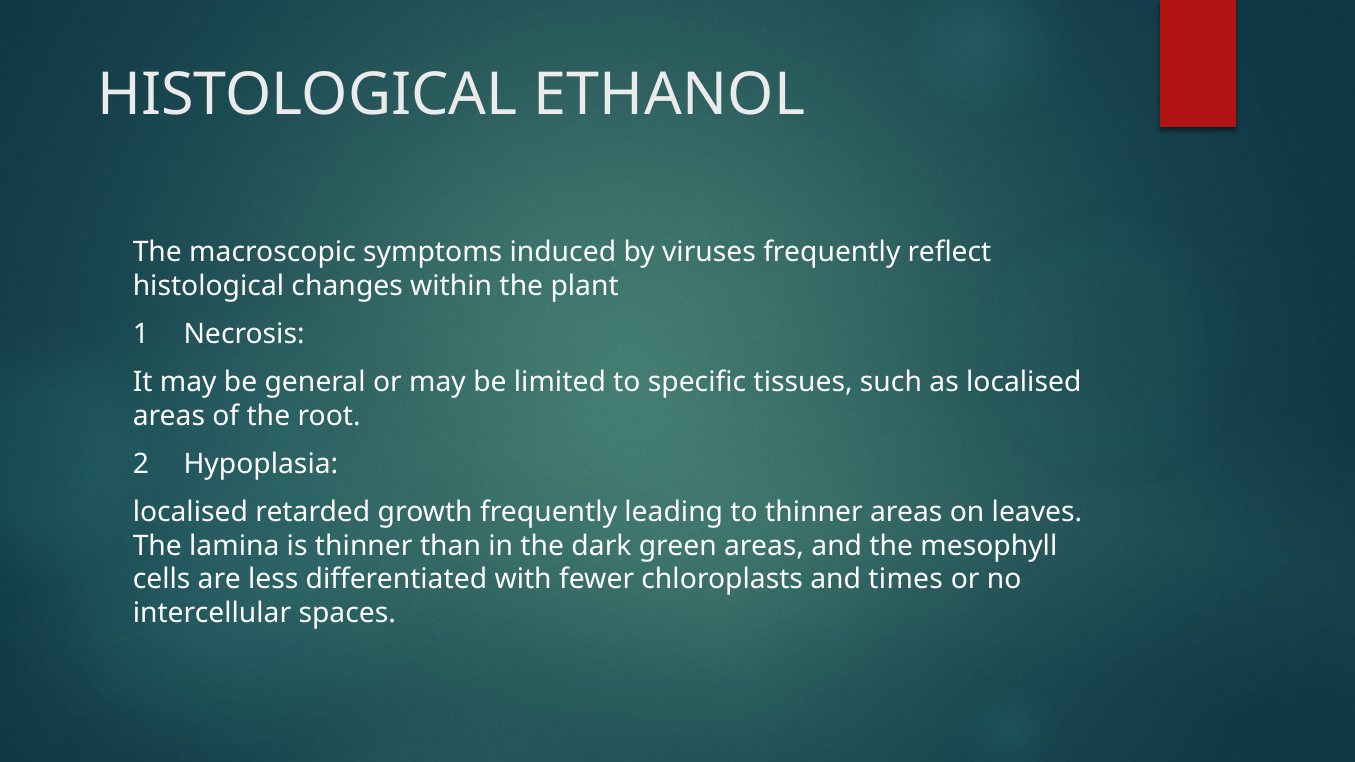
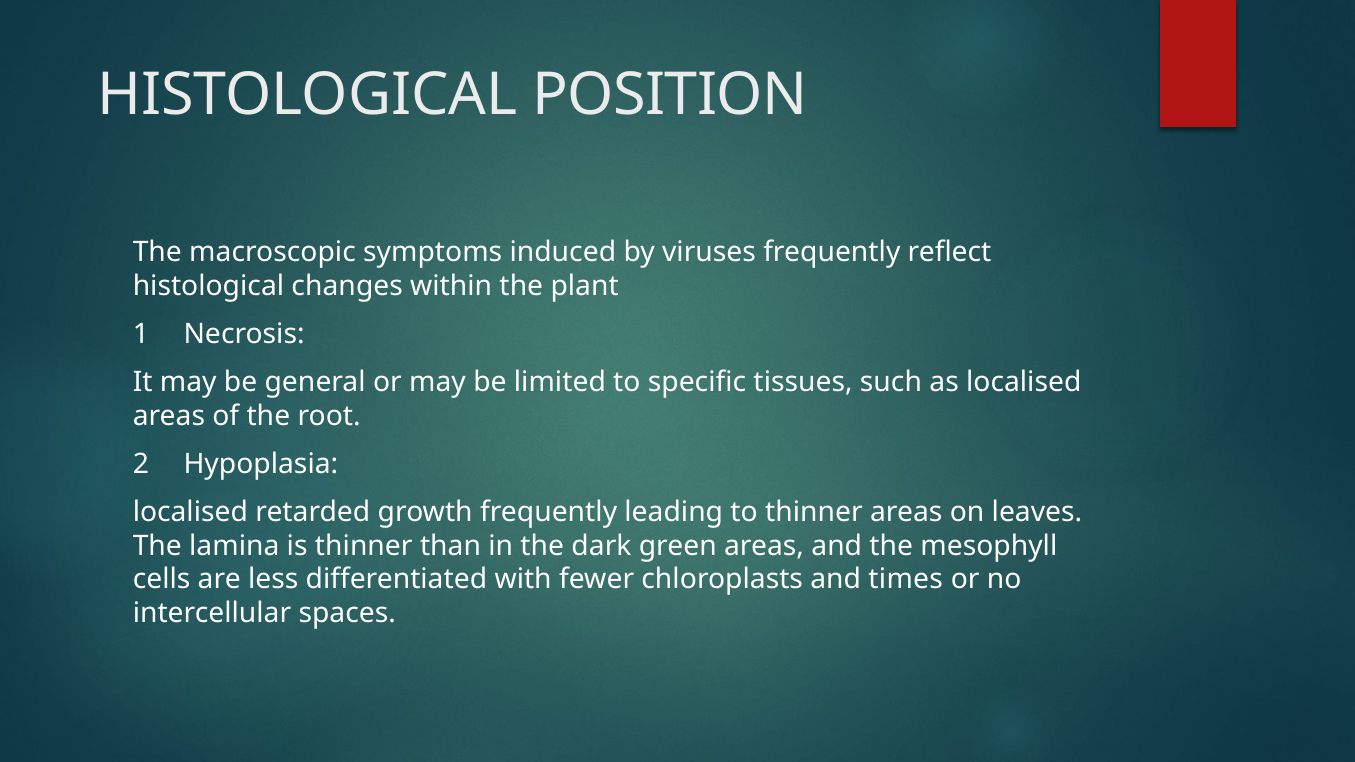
ETHANOL: ETHANOL -> POSITION
